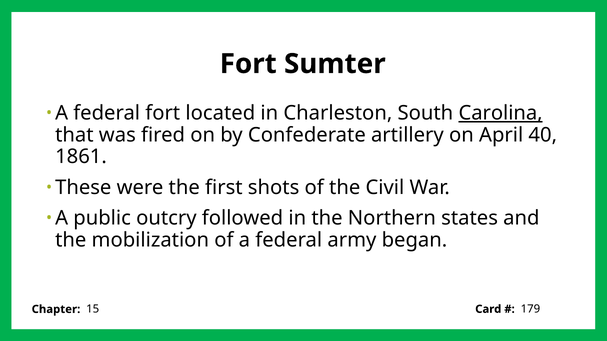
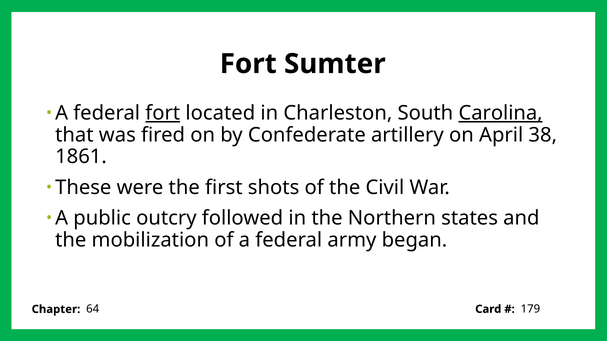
fort at (163, 113) underline: none -> present
40: 40 -> 38
15: 15 -> 64
